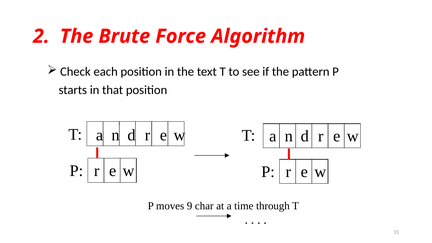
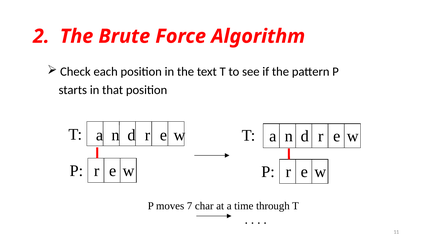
9: 9 -> 7
